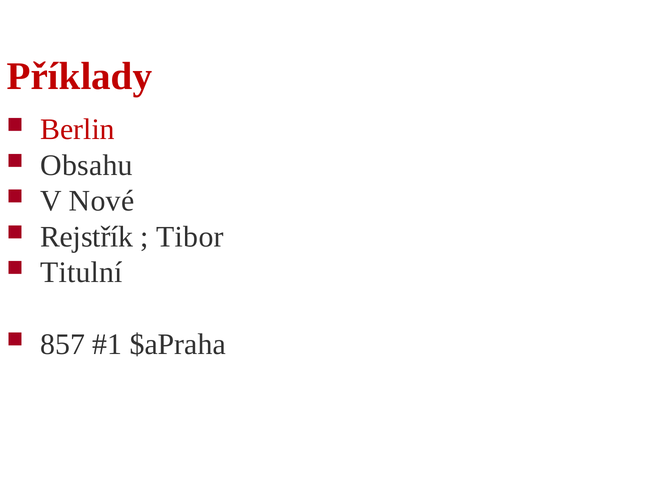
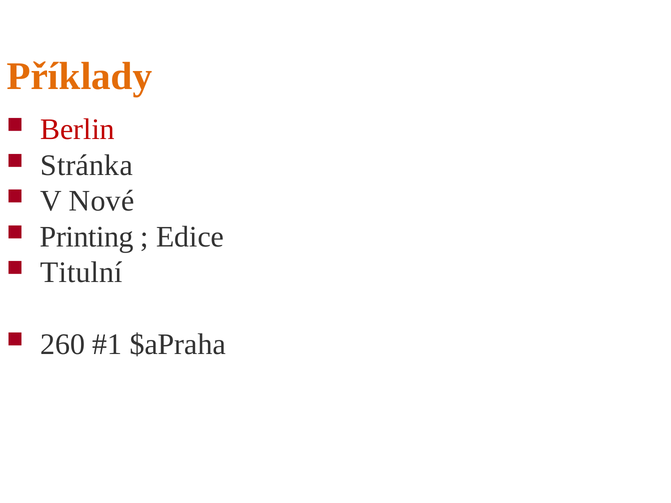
Příklady colour: red -> orange
Obsahu: Obsahu -> Stránka
Rejstřík: Rejstřík -> Printing
Tibor: Tibor -> Edice
857: 857 -> 260
